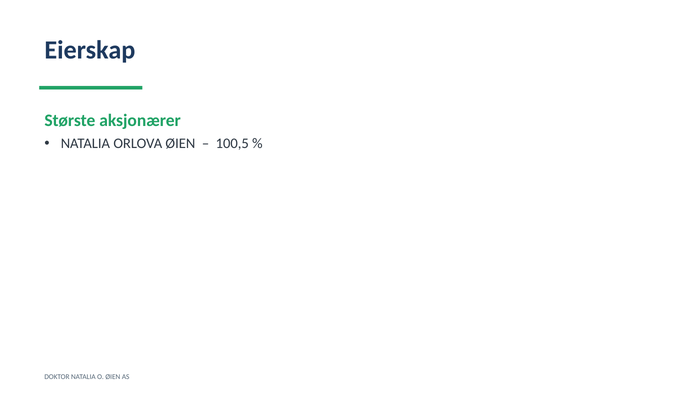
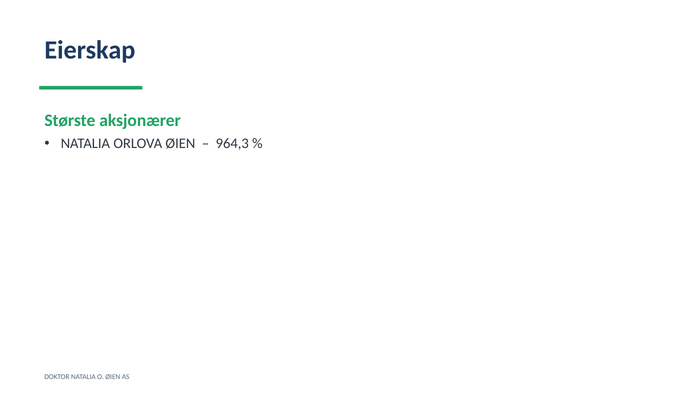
100,5: 100,5 -> 964,3
